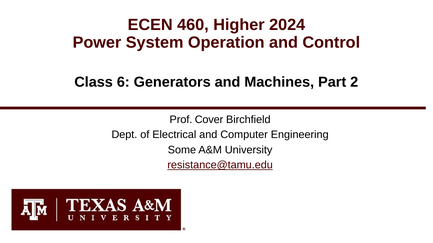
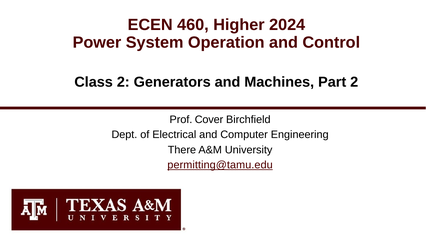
Class 6: 6 -> 2
Some: Some -> There
resistance@tamu.edu: resistance@tamu.edu -> permitting@tamu.edu
